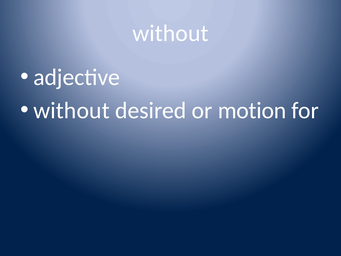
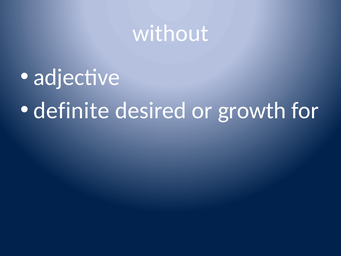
without at (71, 110): without -> definite
motion: motion -> growth
